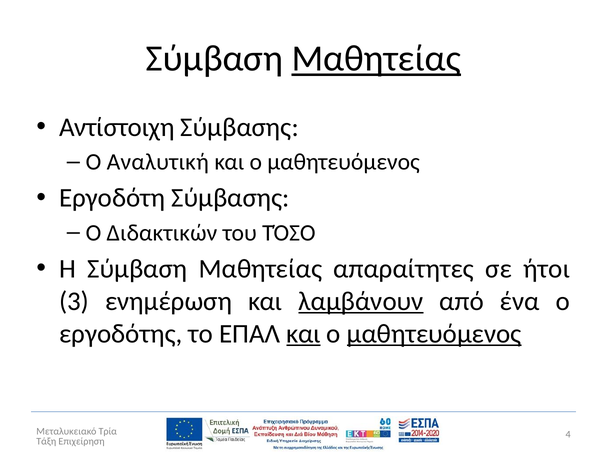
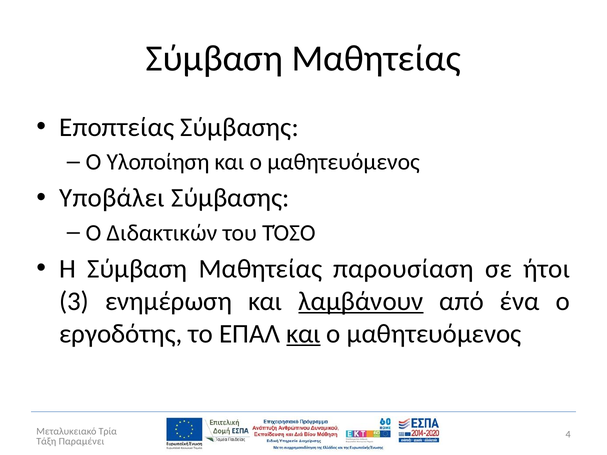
Μαθητείας at (376, 59) underline: present -> none
Αντίστοιχη: Αντίστοιχη -> Εποπτείας
Αναλυτική: Αναλυτική -> Υλοποίηση
Εργοδότη: Εργοδότη -> Υποβάλει
απαραίτητες: απαραίτητες -> παρουσίαση
μαθητευόμενος at (434, 334) underline: present -> none
Επιχείρηση: Επιχείρηση -> Παραμένει
